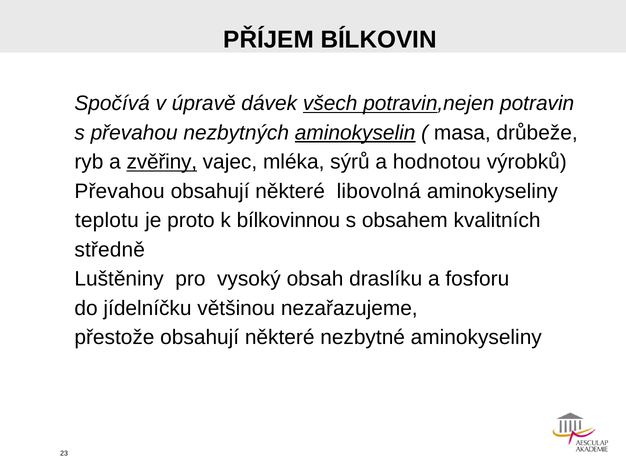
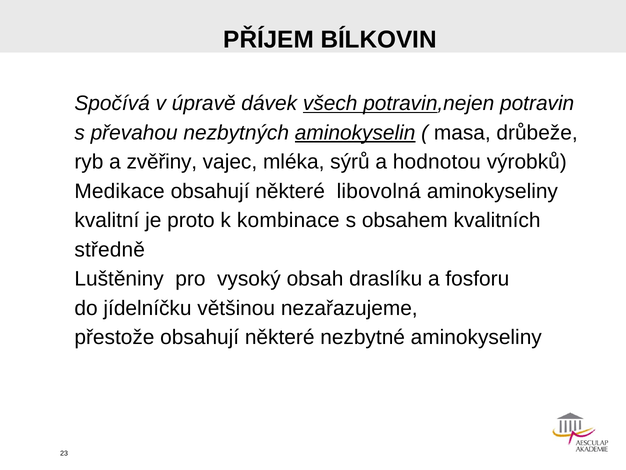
zvěřiny underline: present -> none
Převahou at (120, 191): Převahou -> Medikace
teplotu: teplotu -> kvalitní
bílkovinnou: bílkovinnou -> kombinace
